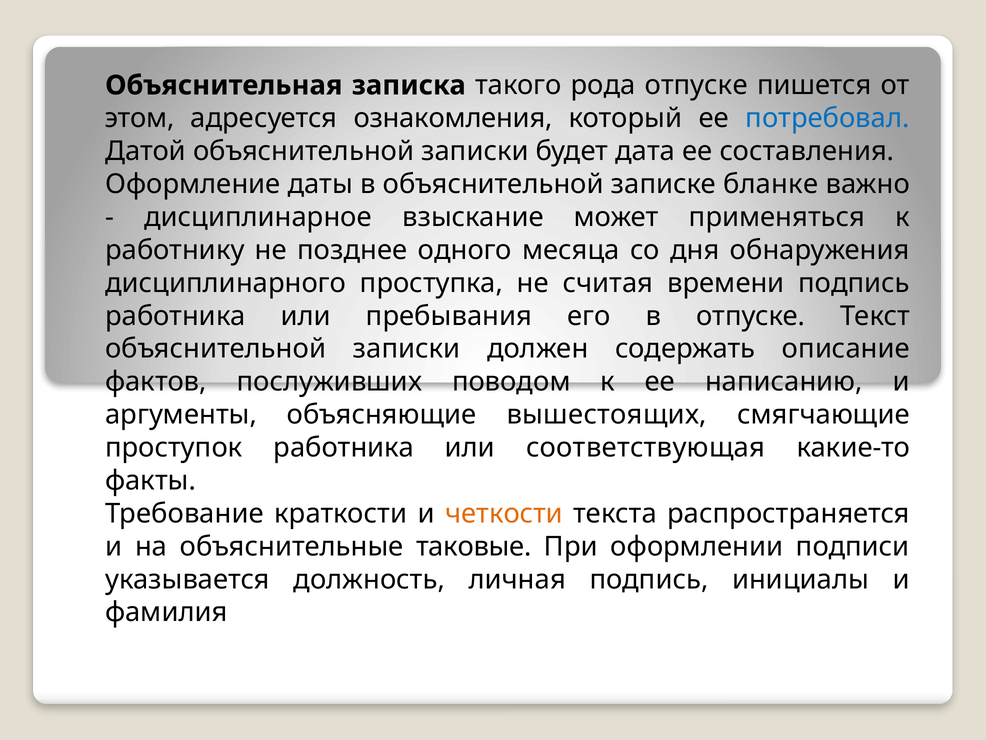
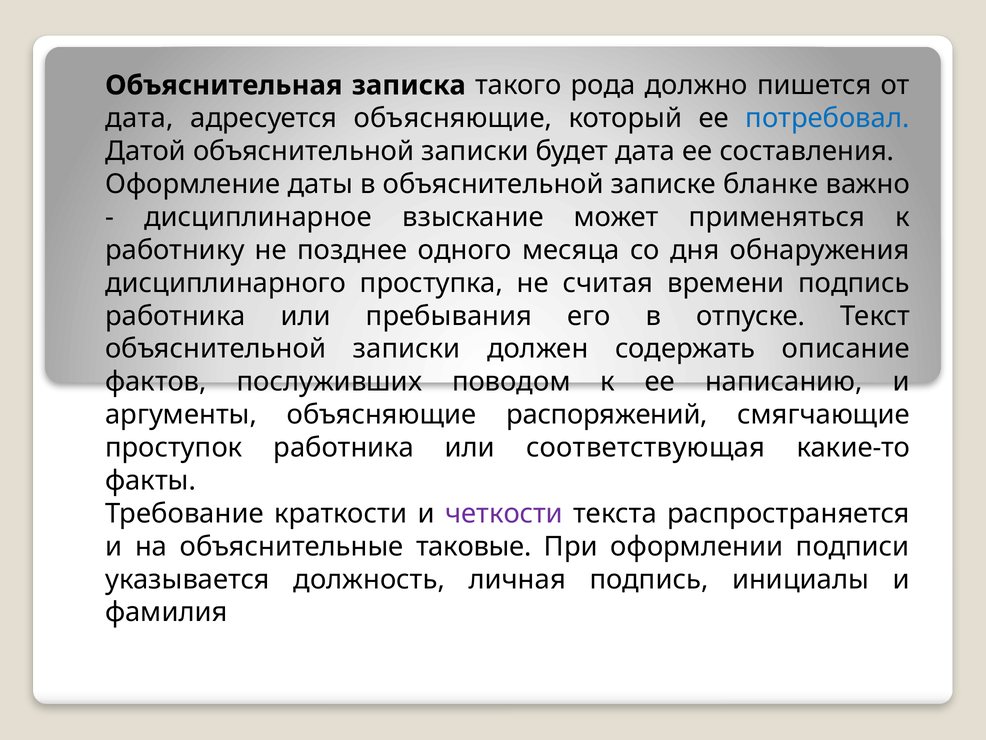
рода отпуске: отпуске -> должно
этом at (140, 118): этом -> дата
адресуется ознакомления: ознакомления -> объясняющие
вышестоящих: вышестоящих -> распоряжений
четкости colour: orange -> purple
